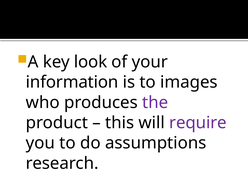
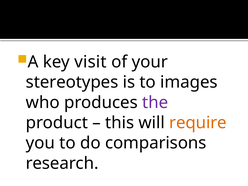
look: look -> visit
information: information -> stereotypes
require colour: purple -> orange
assumptions: assumptions -> comparisons
